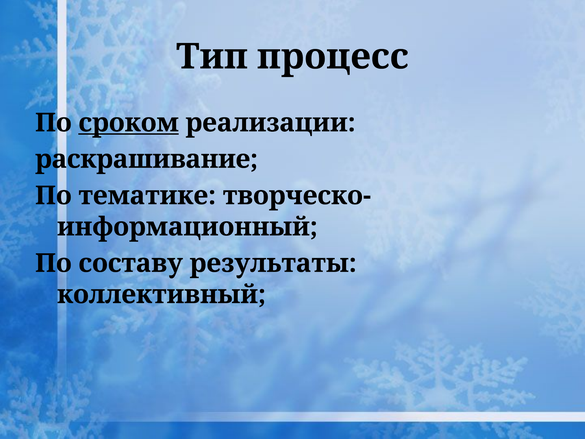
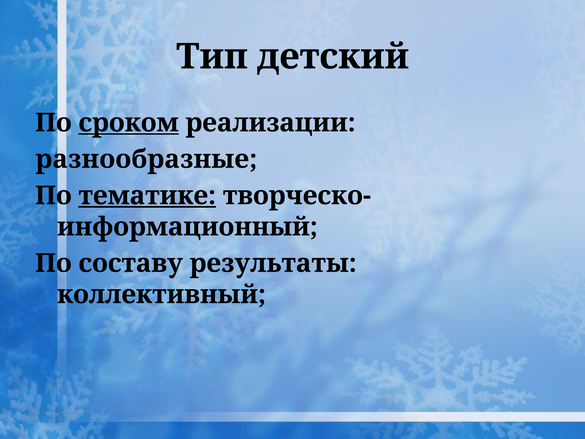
процесс: процесс -> детский
раскрашивание: раскрашивание -> разнообразные
тематике underline: none -> present
